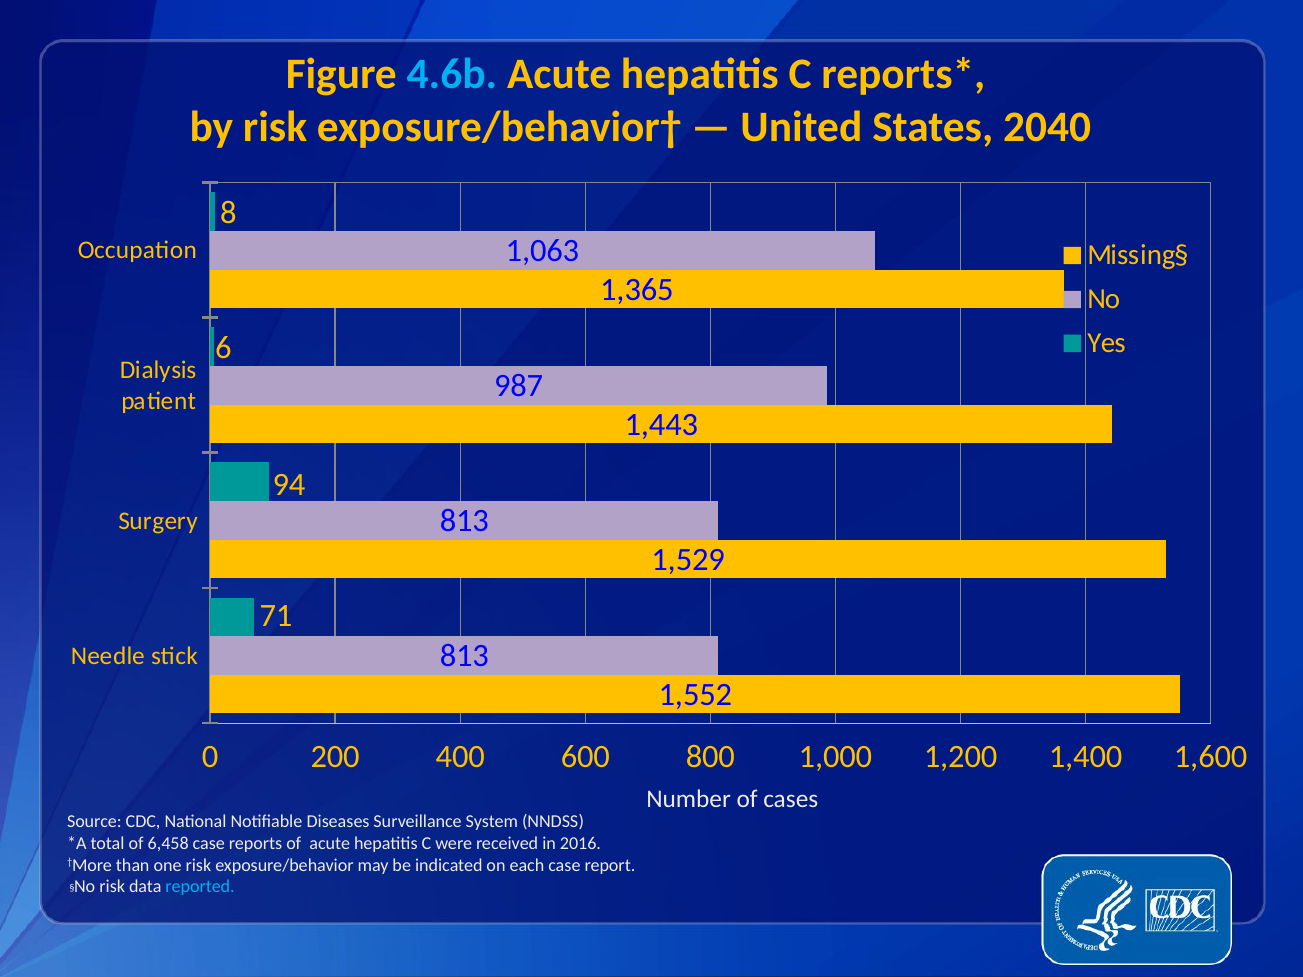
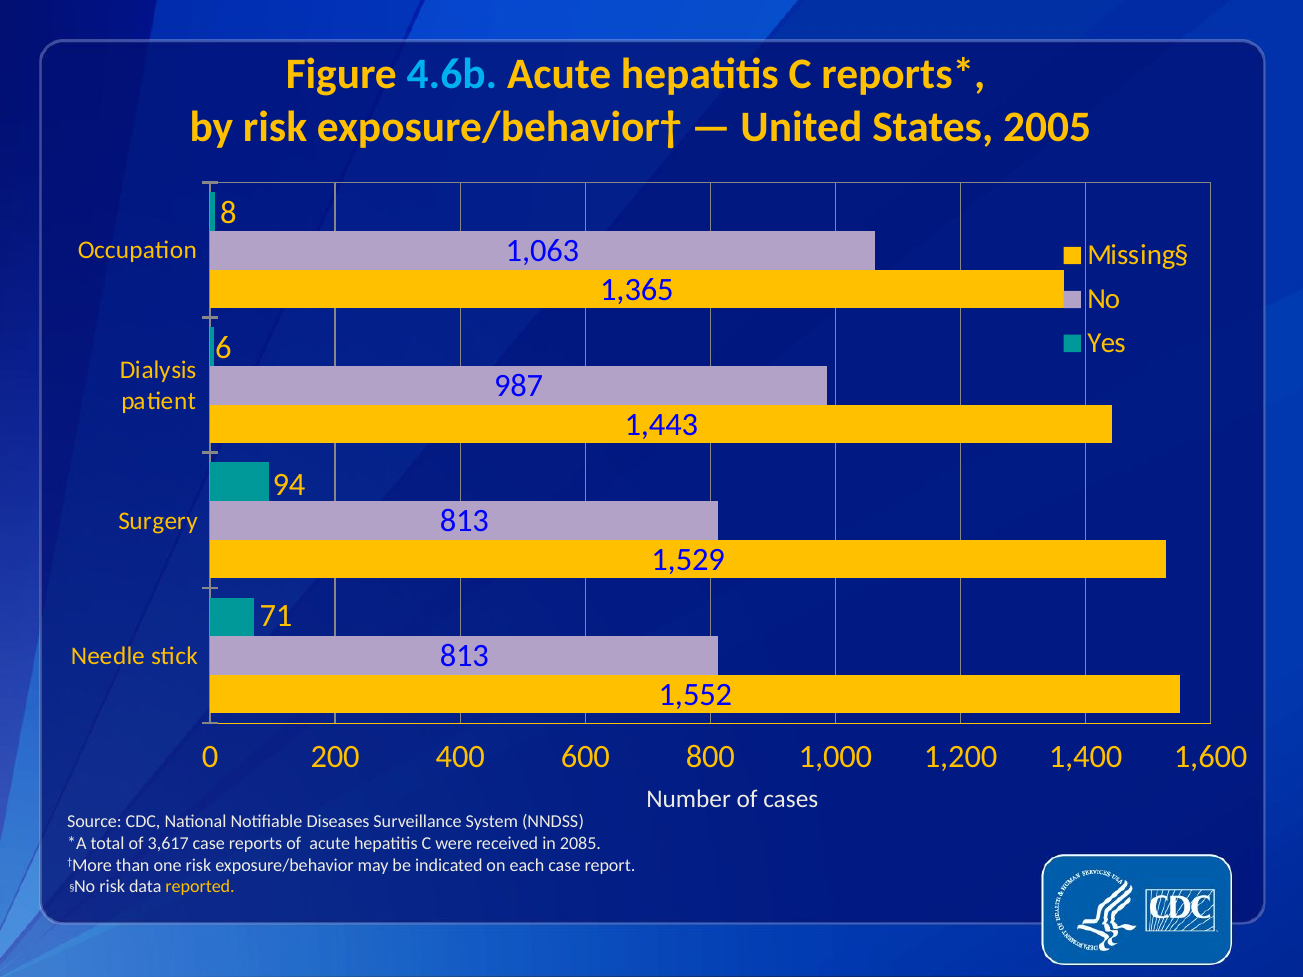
2040: 2040 -> 2005
6,458: 6,458 -> 3,617
2016: 2016 -> 2085
reported colour: light blue -> yellow
